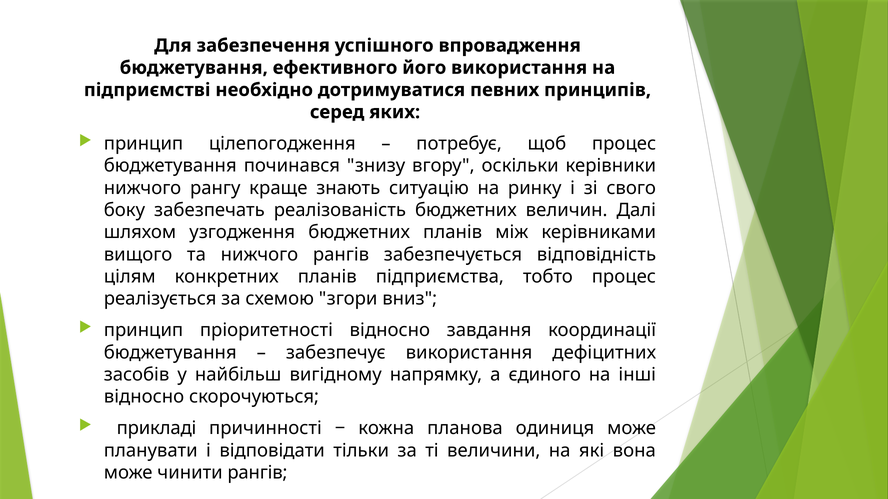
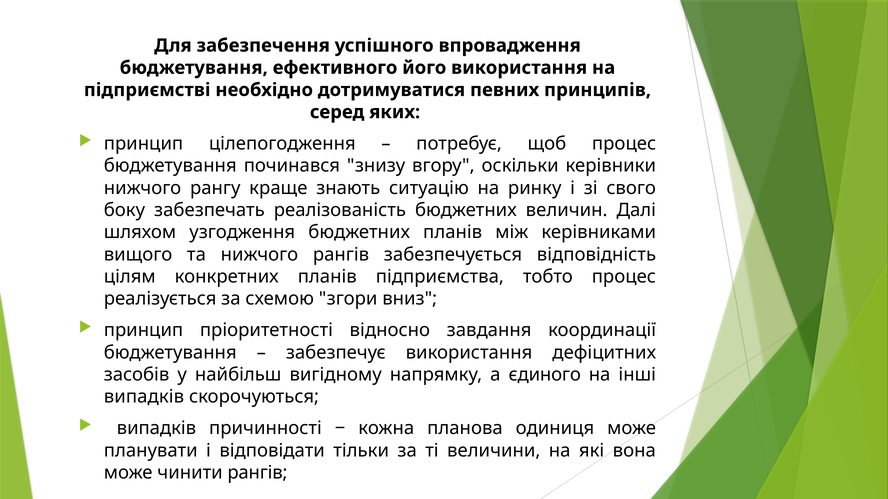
відносно at (144, 397): відносно -> випадків
прикладі at (157, 429): прикладі -> випадків
